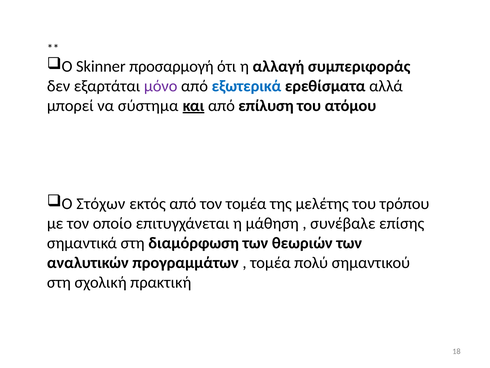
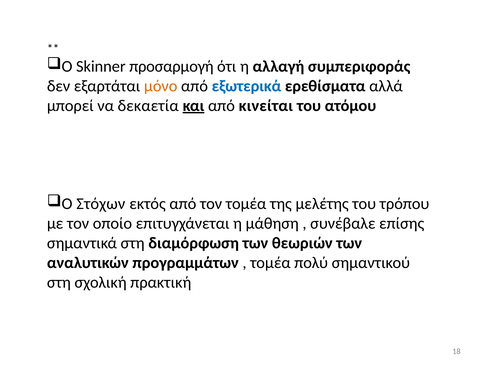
μόνο colour: purple -> orange
σύστημα: σύστημα -> δεκαετία
επίλυση: επίλυση -> κινείται
